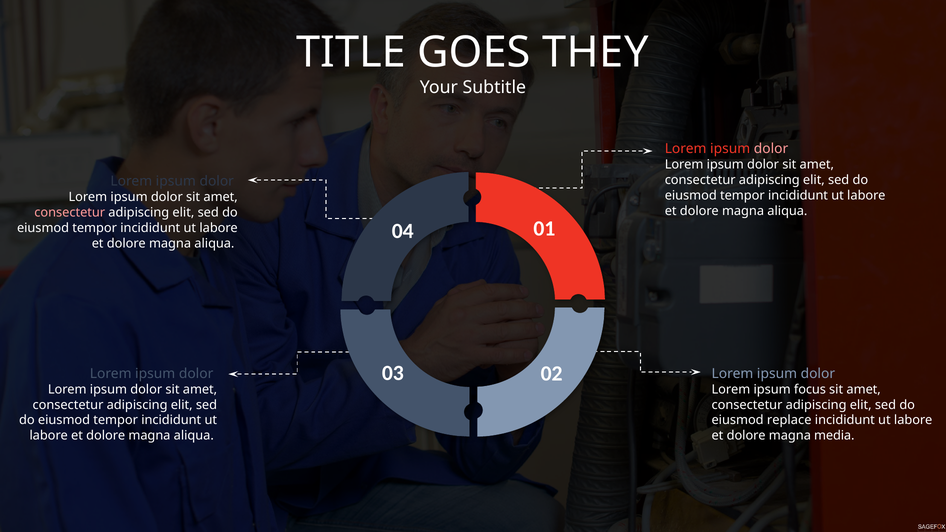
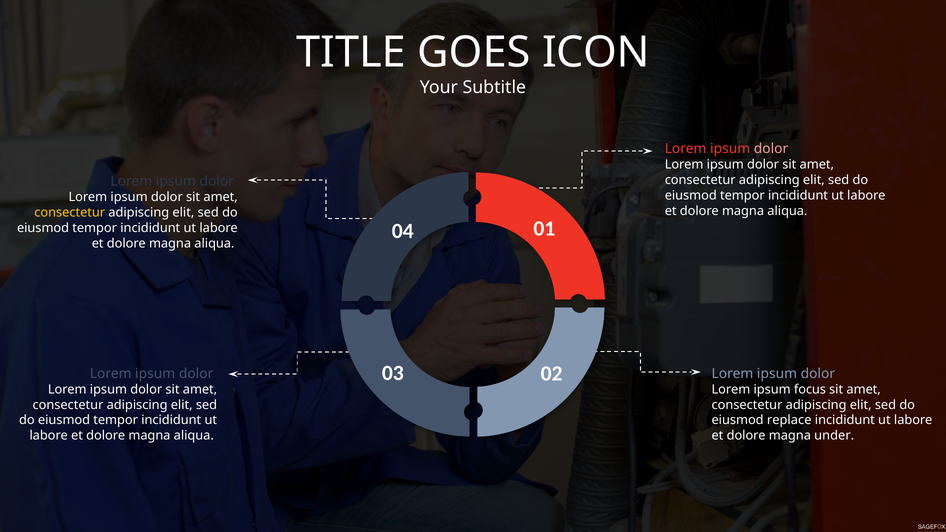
THEY: THEY -> ICON
consectetur at (70, 213) colour: pink -> yellow
media: media -> under
